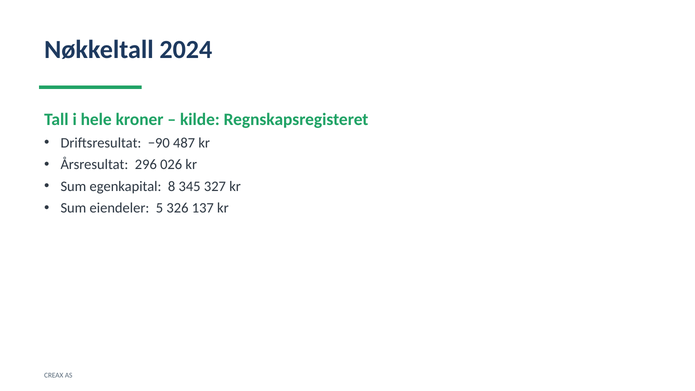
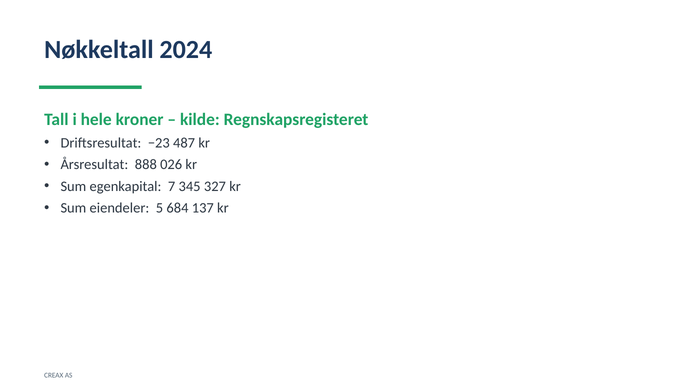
−90: −90 -> −23
296: 296 -> 888
8: 8 -> 7
326: 326 -> 684
